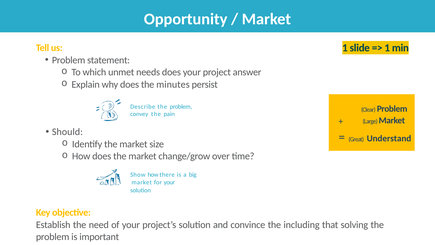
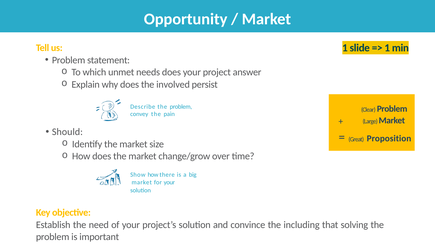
minutes: minutes -> involved
Understand: Understand -> Proposition
